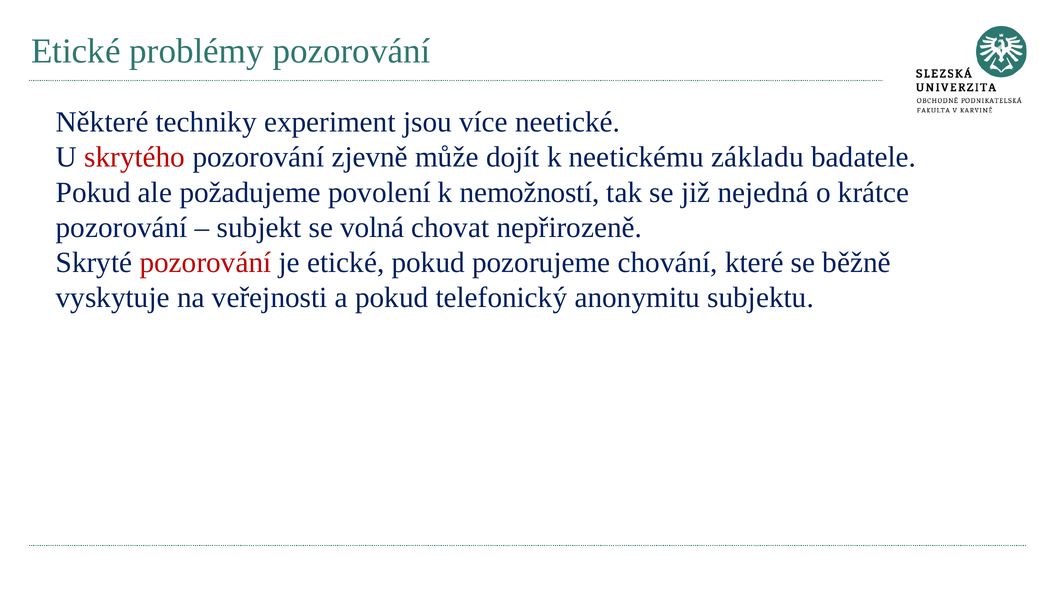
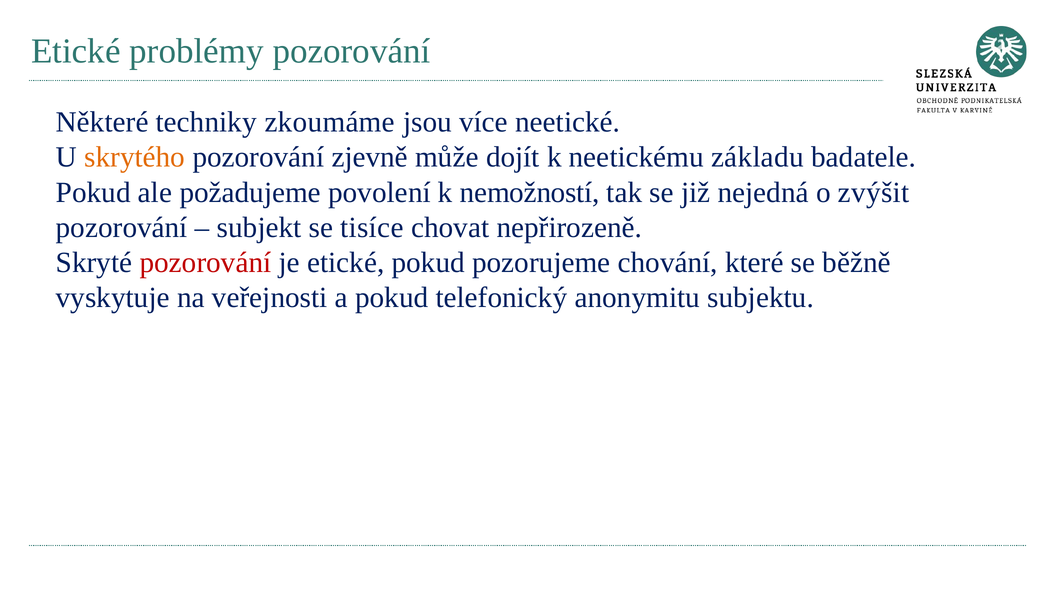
experiment: experiment -> zkoumáme
skrytého colour: red -> orange
krátce: krátce -> zvýšit
volná: volná -> tisíce
